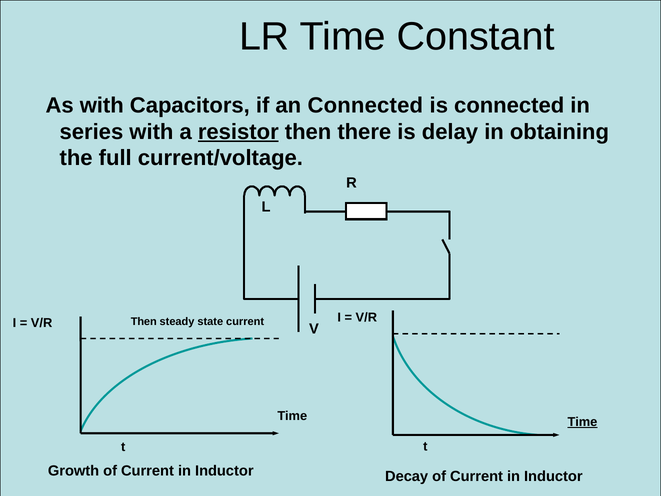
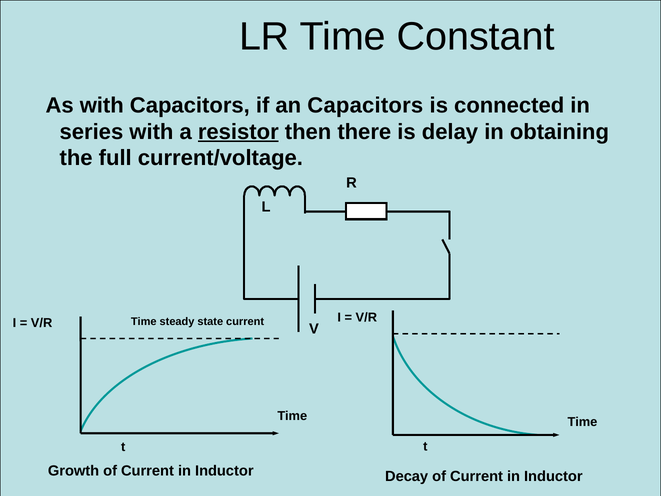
an Connected: Connected -> Capacitors
Then at (144, 322): Then -> Time
Time at (582, 422) underline: present -> none
